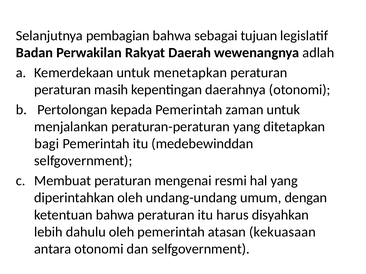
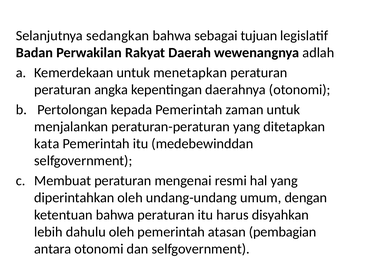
pembagian: pembagian -> sedangkan
masih: masih -> angka
bagi: bagi -> kata
kekuasaan: kekuasaan -> pembagian
